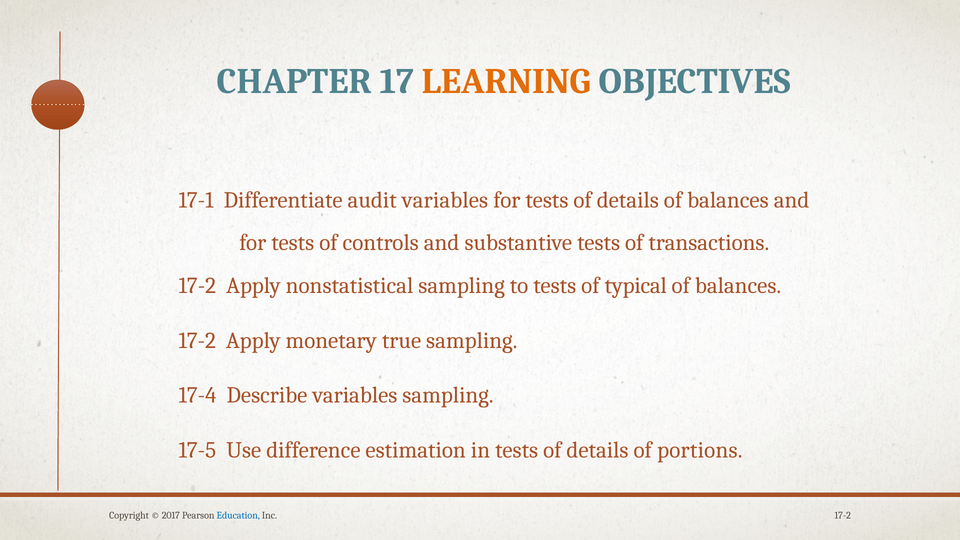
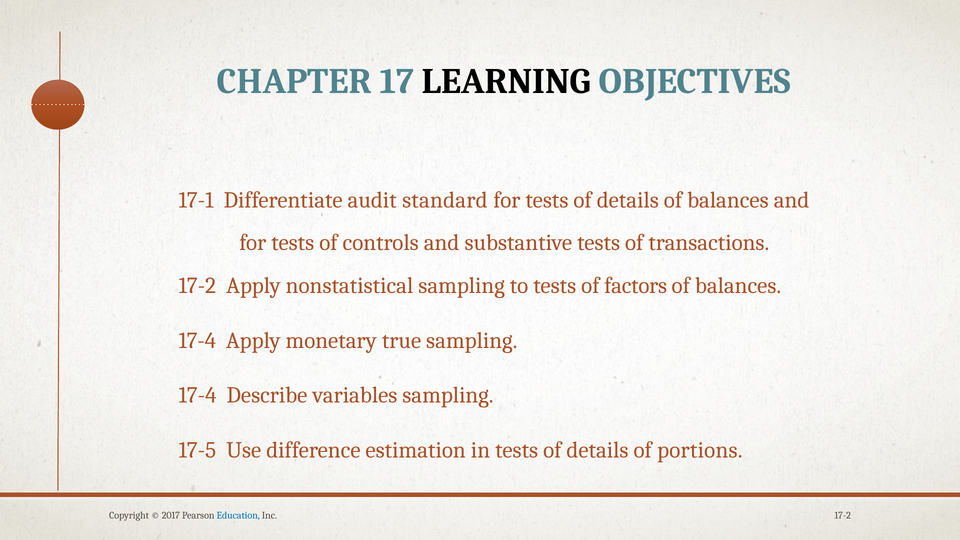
LEARNING colour: orange -> black
audit variables: variables -> standard
typical: typical -> factors
17-2 at (197, 341): 17-2 -> 17-4
